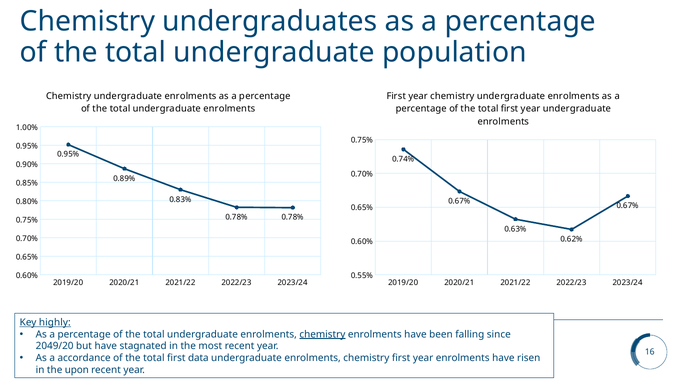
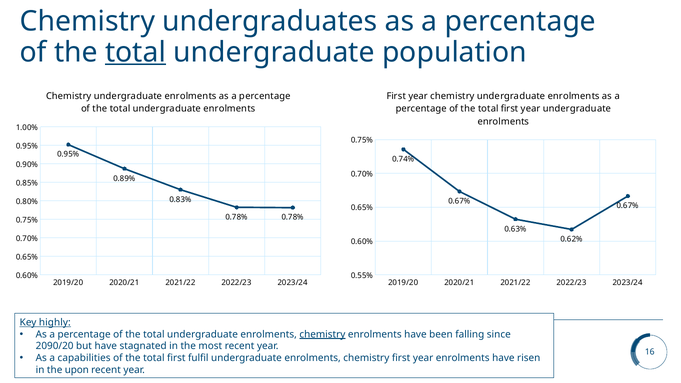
total at (136, 52) underline: none -> present
2049/20: 2049/20 -> 2090/20
accordance: accordance -> capabilities
data: data -> fulfil
